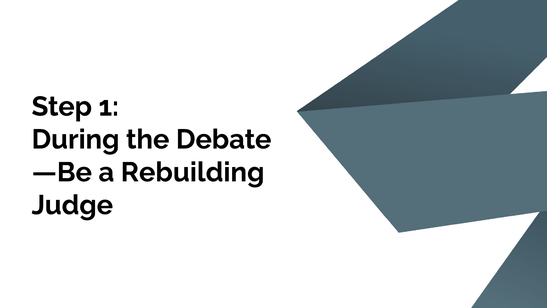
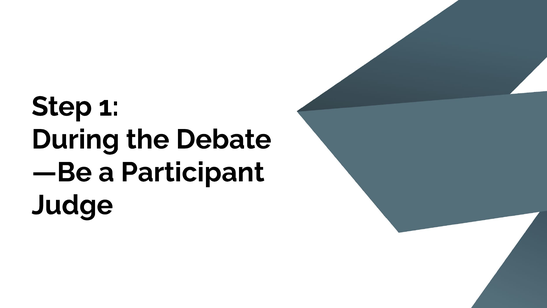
Rebuilding: Rebuilding -> Participant
